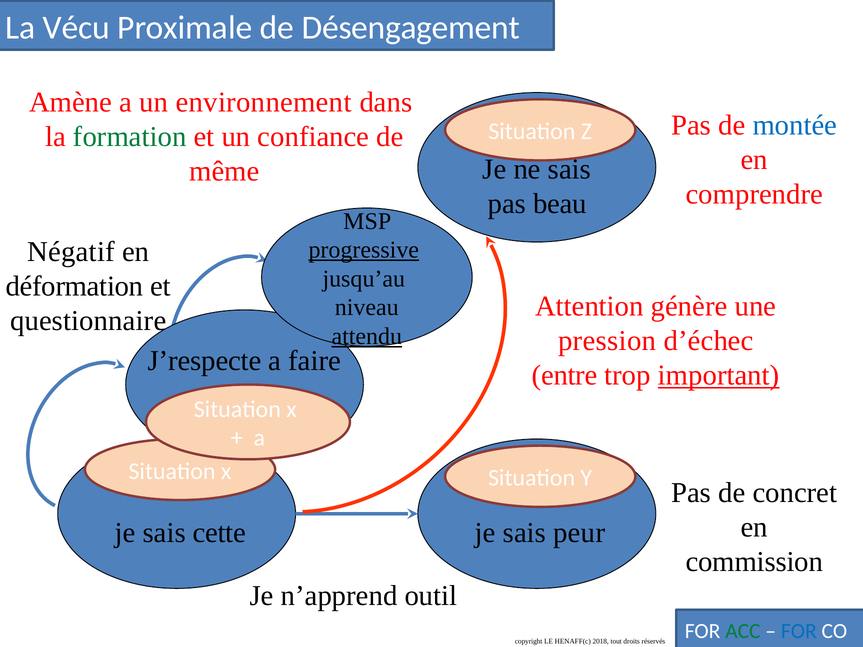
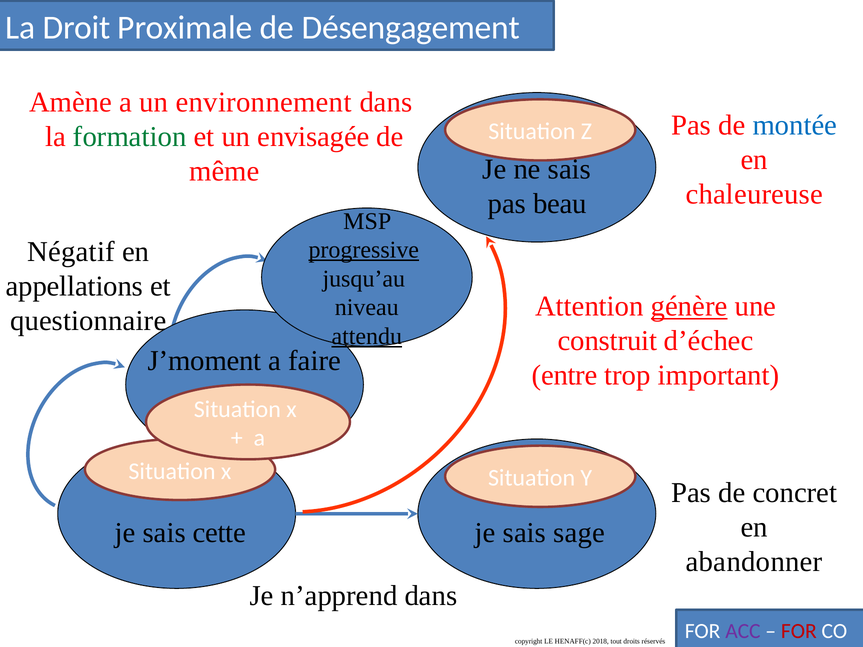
Vécu: Vécu -> Droit
confiance: confiance -> envisagée
comprendre: comprendre -> chaleureuse
déformation: déformation -> appellations
génère underline: none -> present
pression: pression -> construit
J’respecte: J’respecte -> J’moment
important underline: present -> none
peur: peur -> sage
commission: commission -> abandonner
n’apprend outil: outil -> dans
ACC colour: green -> purple
FOR at (799, 631) colour: blue -> red
